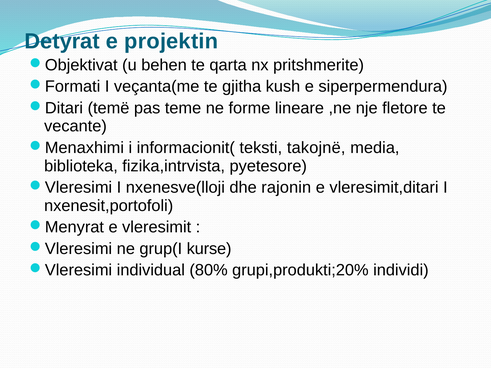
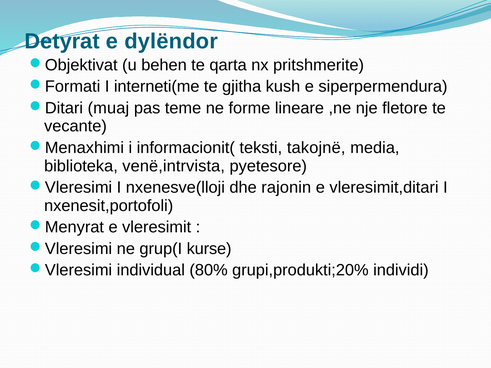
projektin: projektin -> dylëndor
veçanta(me: veçanta(me -> interneti(me
temë: temë -> muaj
fizika,intrvista: fizika,intrvista -> venë,intrvista
